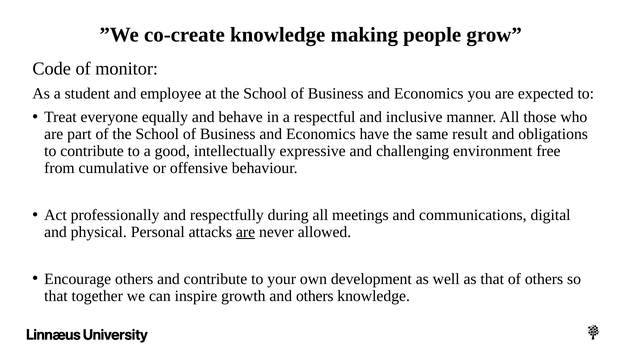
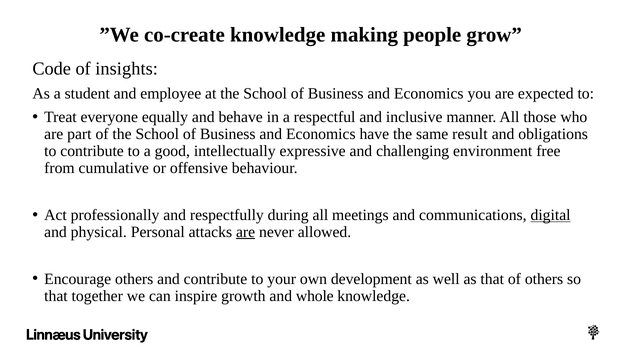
monitor: monitor -> insights
digital underline: none -> present
and others: others -> whole
